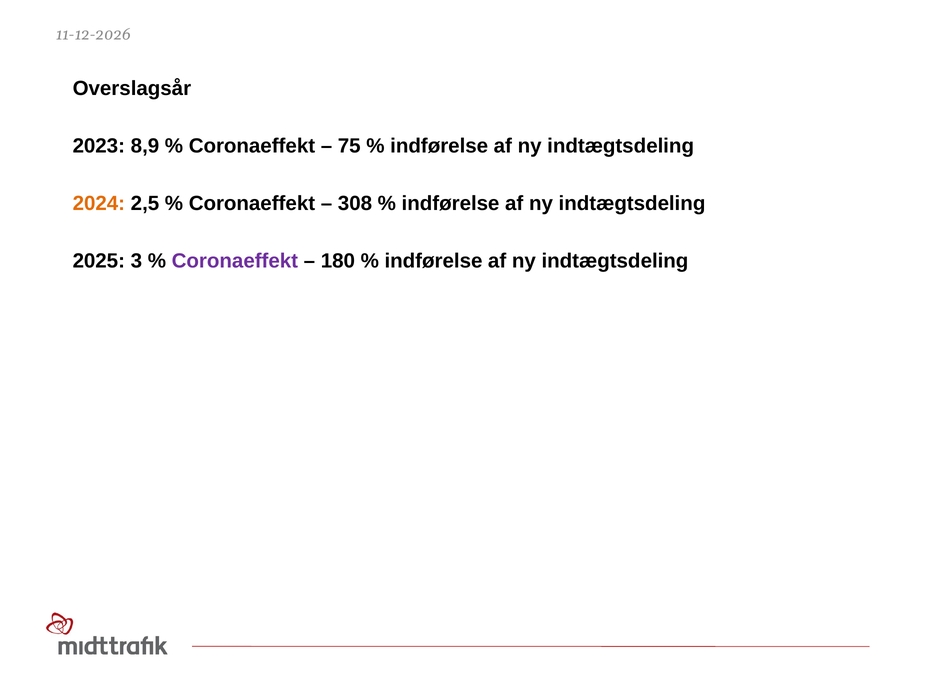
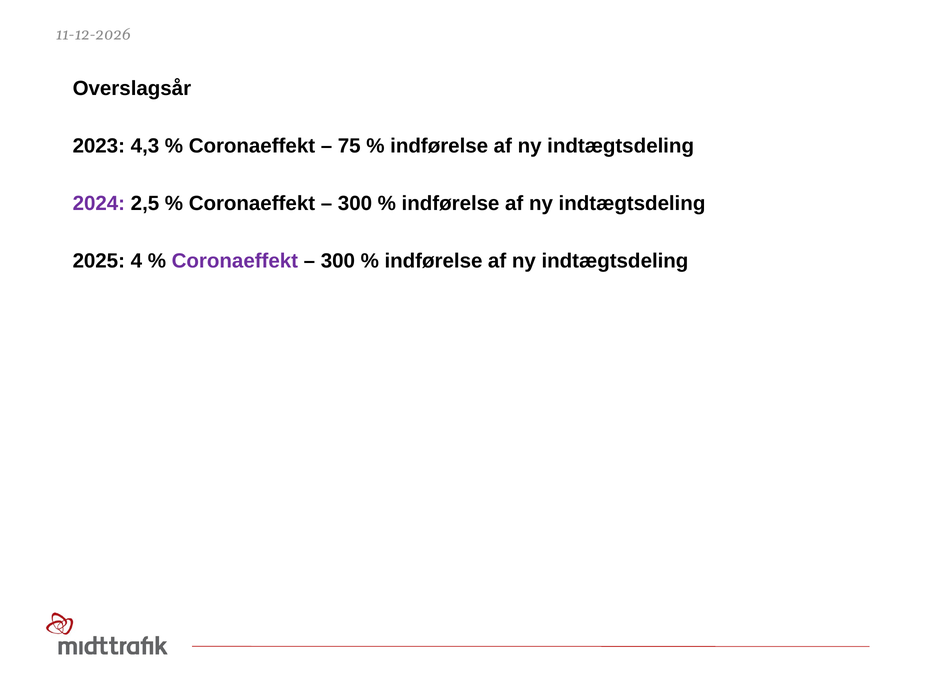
8,9: 8,9 -> 4,3
2024 colour: orange -> purple
308 at (355, 203): 308 -> 300
3: 3 -> 4
180 at (338, 261): 180 -> 300
